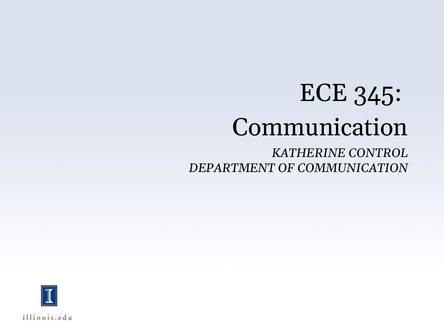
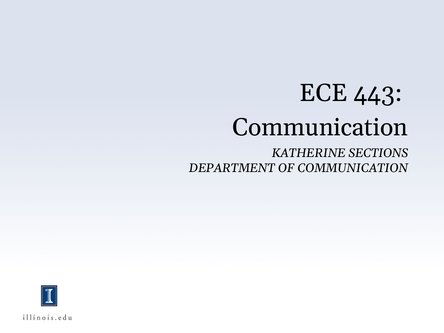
345: 345 -> 443
CONTROL: CONTROL -> SECTIONS
